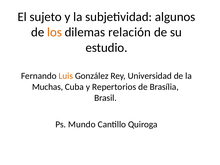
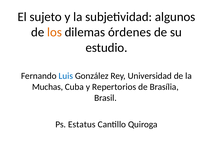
relación: relación -> órdenes
Luis colour: orange -> blue
Mundo: Mundo -> Estatus
